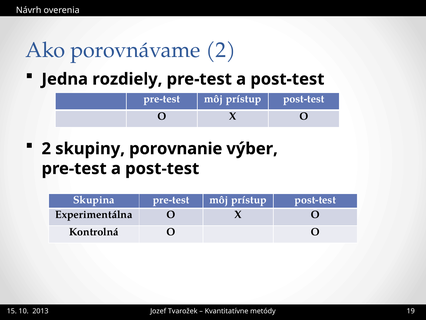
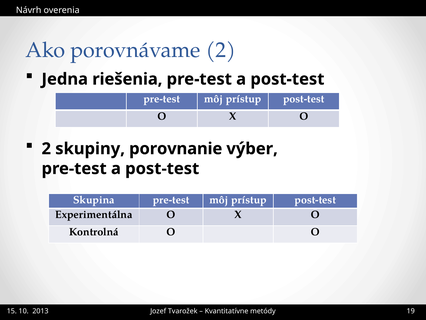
rozdiely: rozdiely -> riešenia
